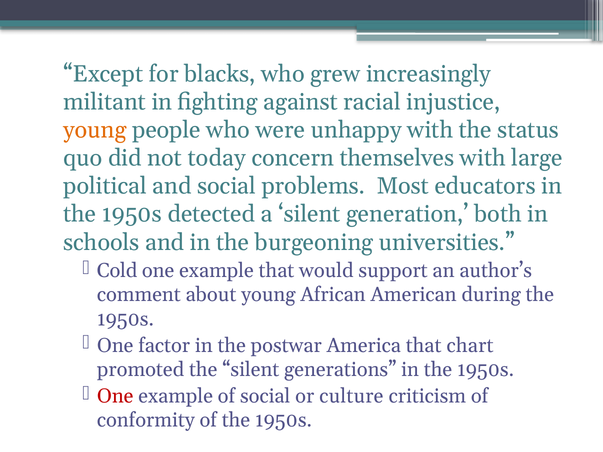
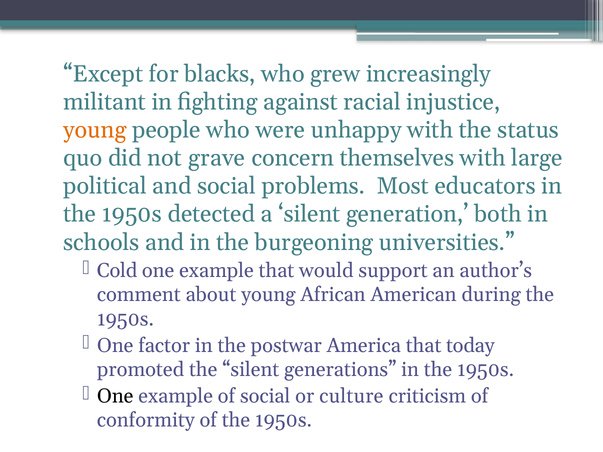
today: today -> grave
chart: chart -> today
One at (115, 396) colour: red -> black
